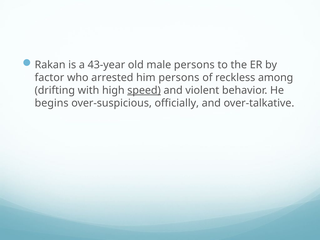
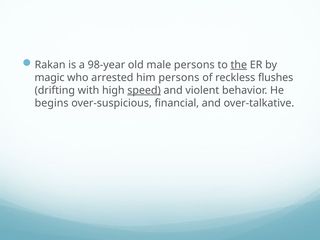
43-year: 43-year -> 98-year
the underline: none -> present
factor: factor -> magic
among: among -> flushes
officially: officially -> financial
